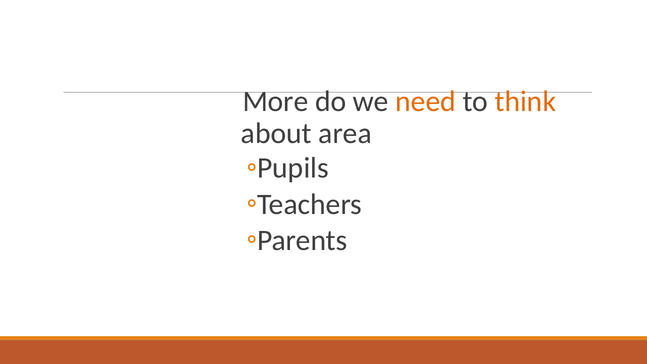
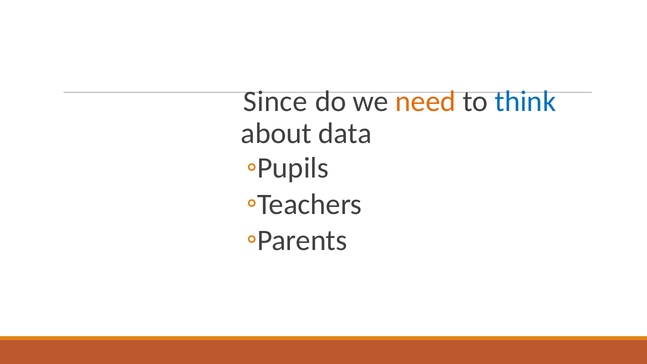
More: More -> Since
think colour: orange -> blue
area: area -> data
